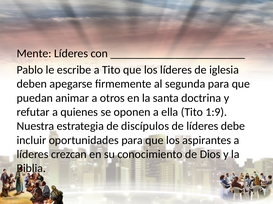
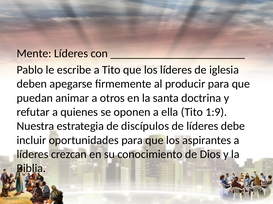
segunda: segunda -> producir
